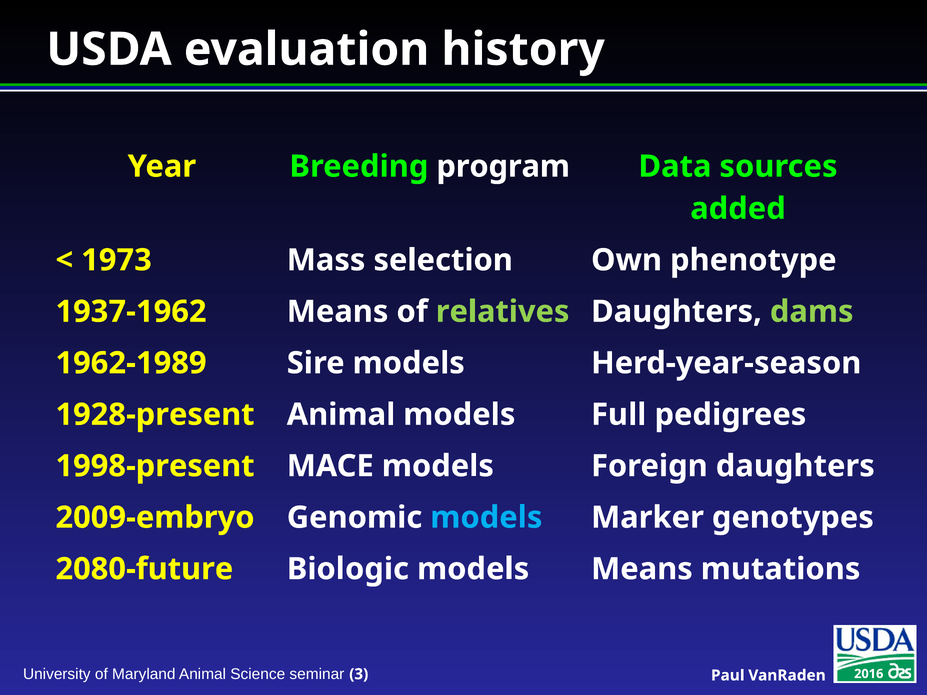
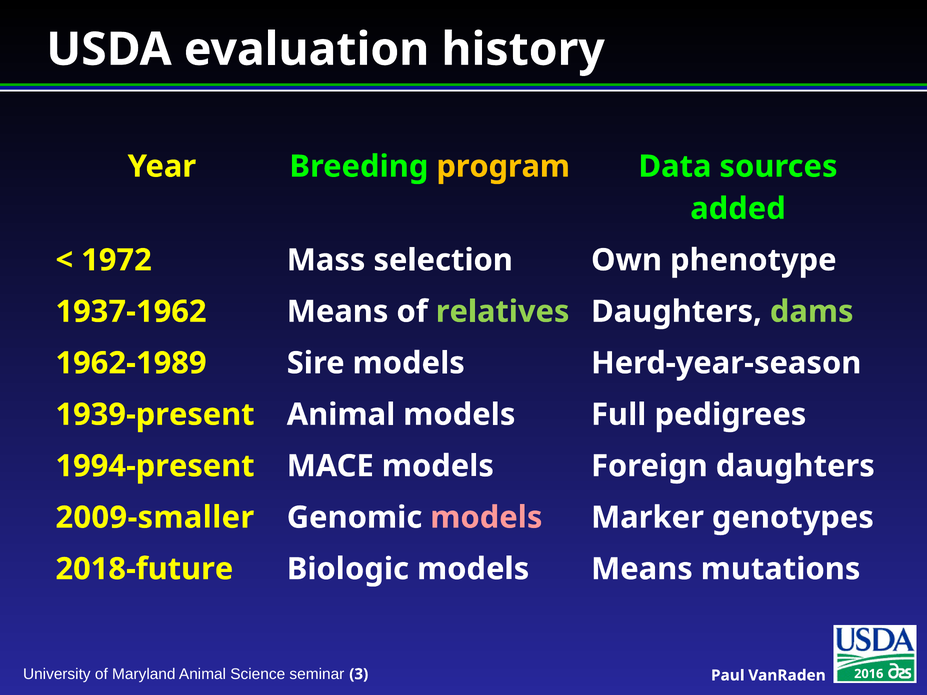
program colour: white -> yellow
1973: 1973 -> 1972
1928-present: 1928-present -> 1939-present
1998-present: 1998-present -> 1994-present
2009-embryo: 2009-embryo -> 2009-smaller
models at (486, 518) colour: light blue -> pink
2080-future: 2080-future -> 2018-future
